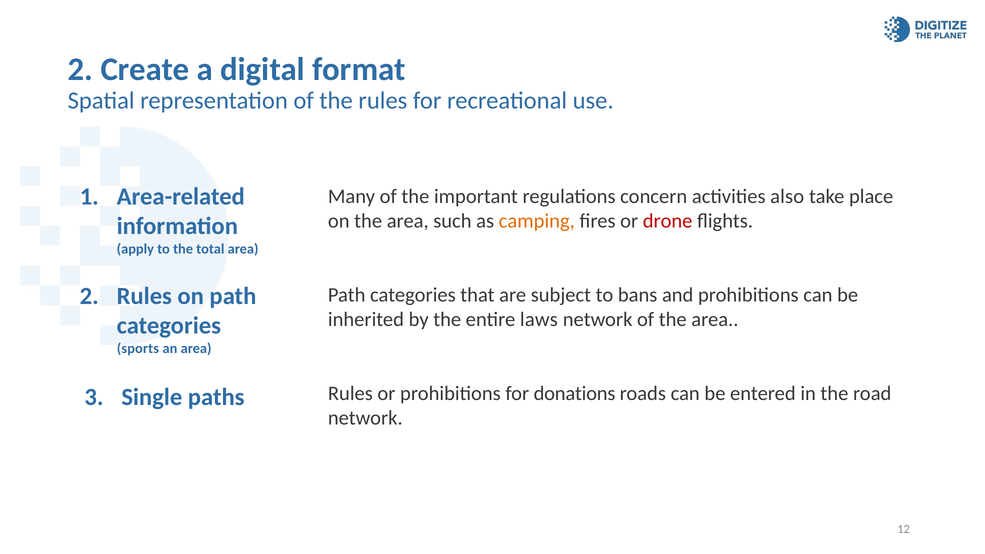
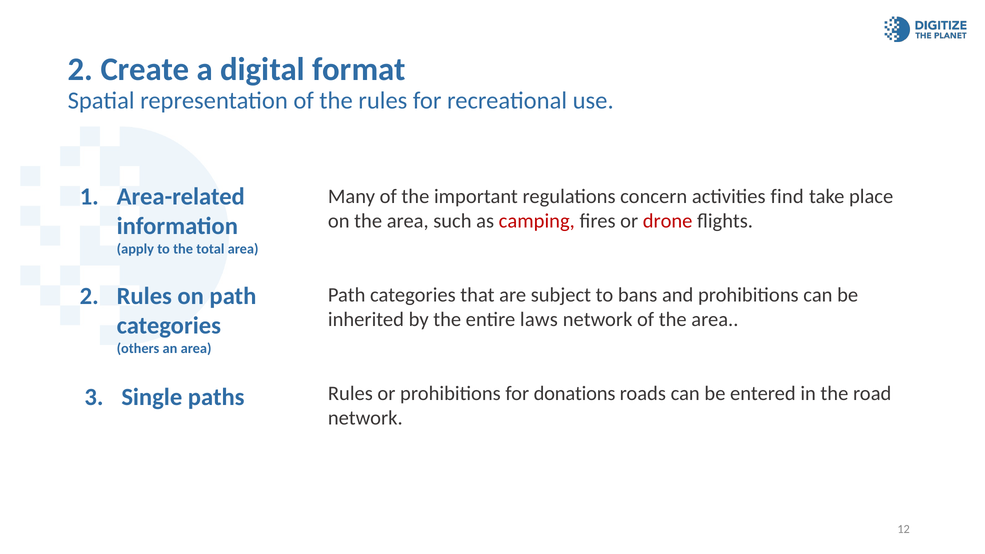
also: also -> find
camping colour: orange -> red
sports: sports -> others
